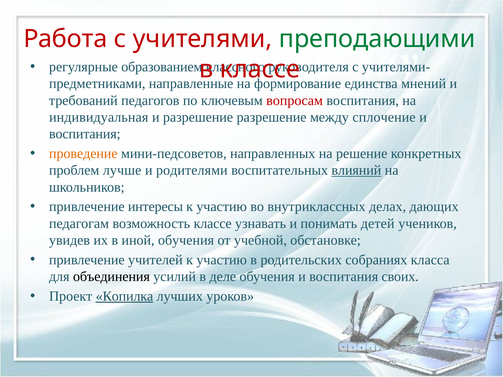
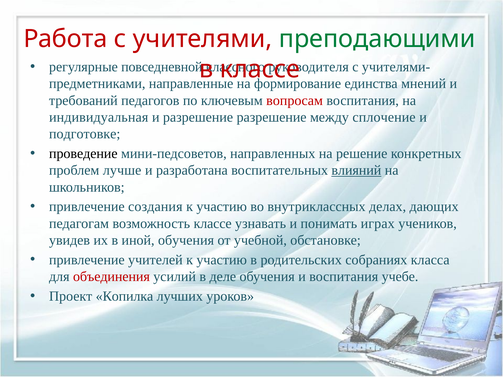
образованием: образованием -> повседневной
воспитания at (85, 134): воспитания -> подготовке
проведение colour: orange -> black
родителями: родителями -> разработана
интересы: интересы -> создания
детей: детей -> играх
объединения colour: black -> red
своих: своих -> учебе
Копилка underline: present -> none
